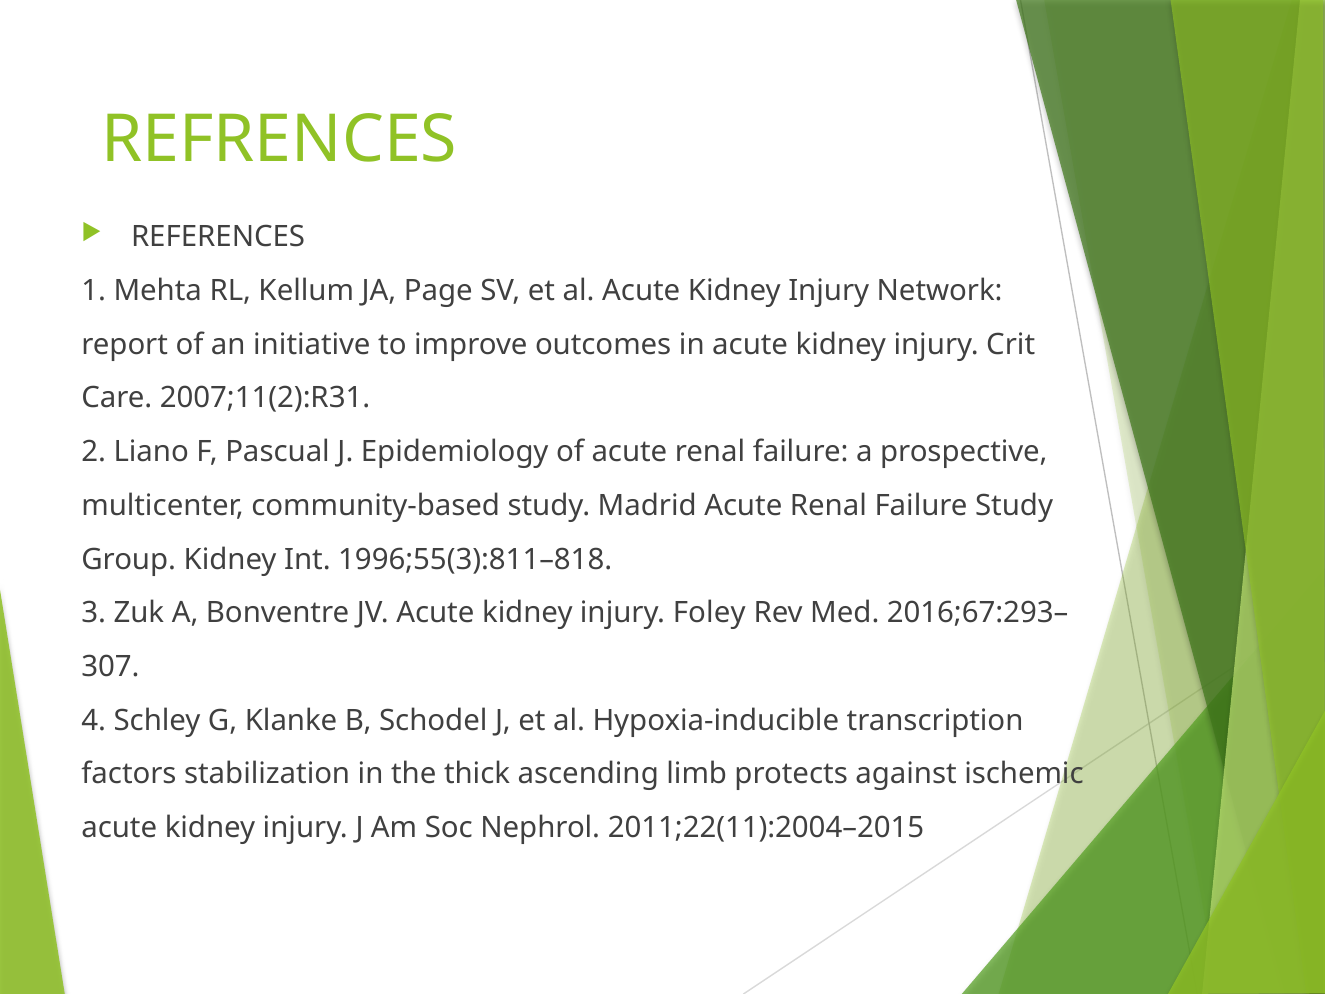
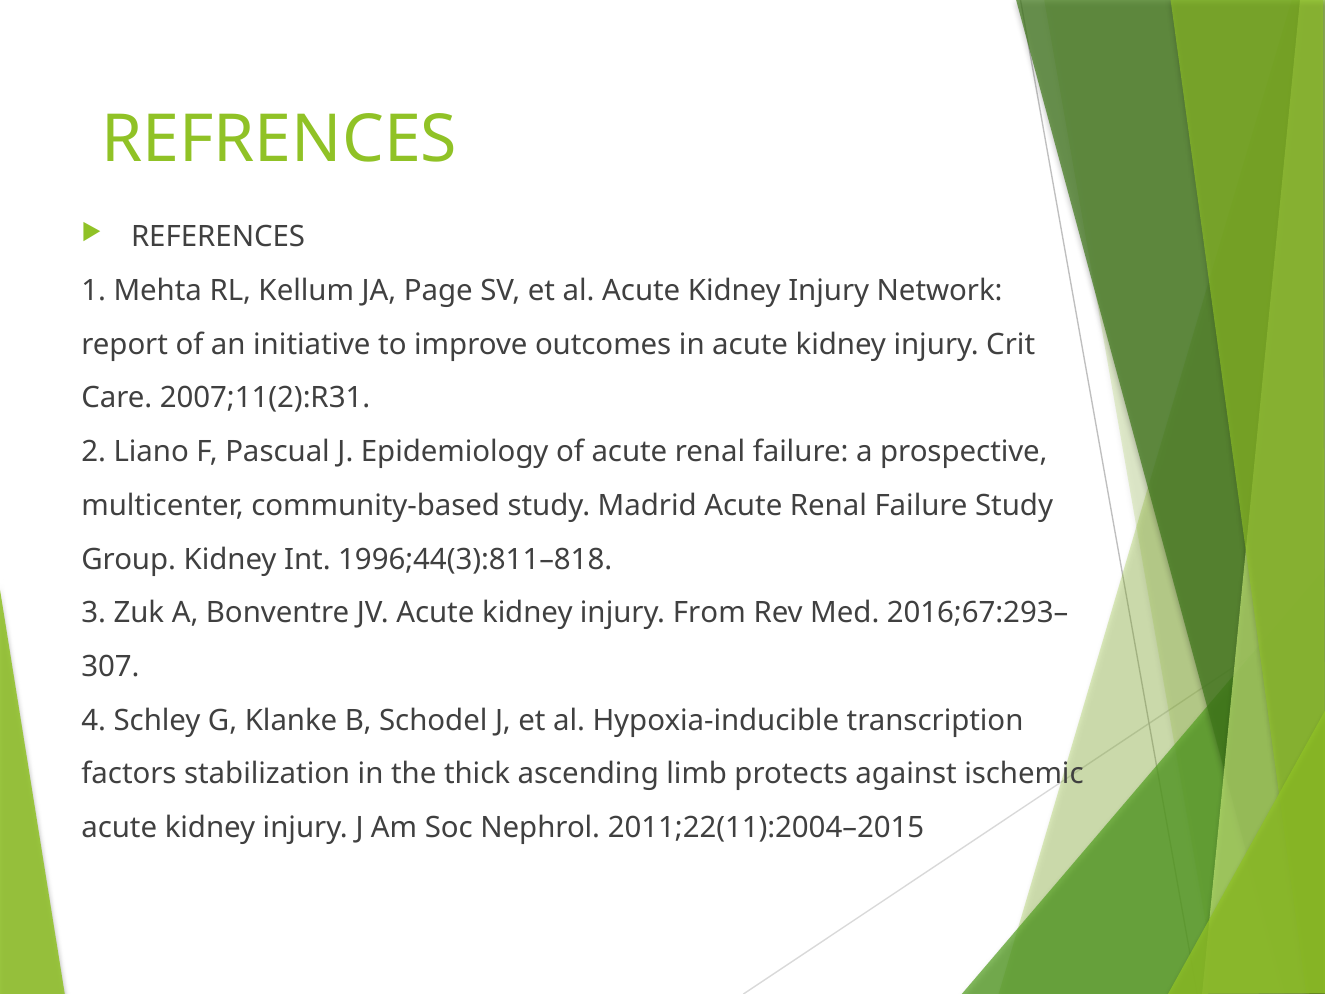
1996;55(3):811–818: 1996;55(3):811–818 -> 1996;44(3):811–818
Foley: Foley -> From
